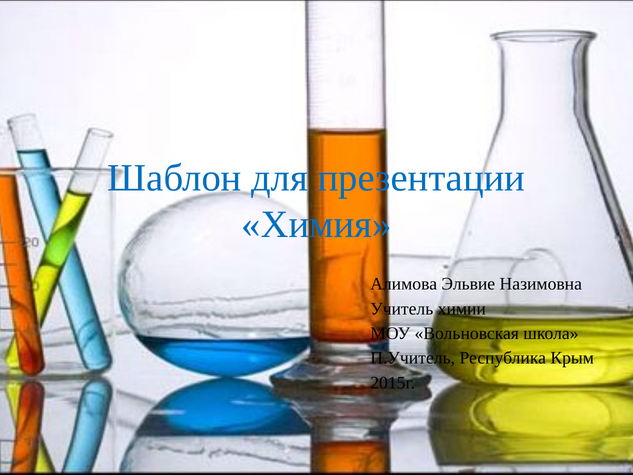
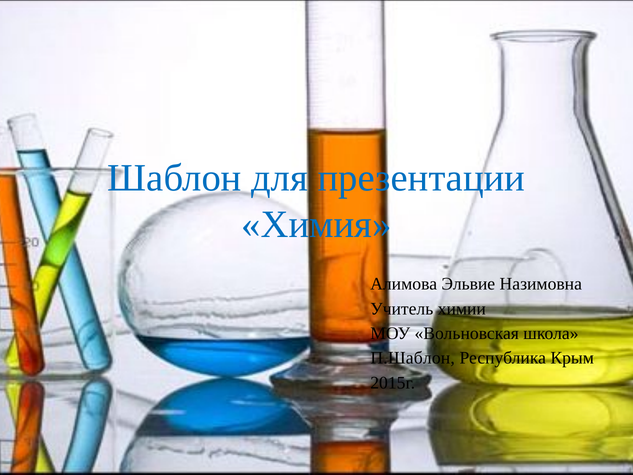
П.Учитель: П.Учитель -> П.Шаблон
